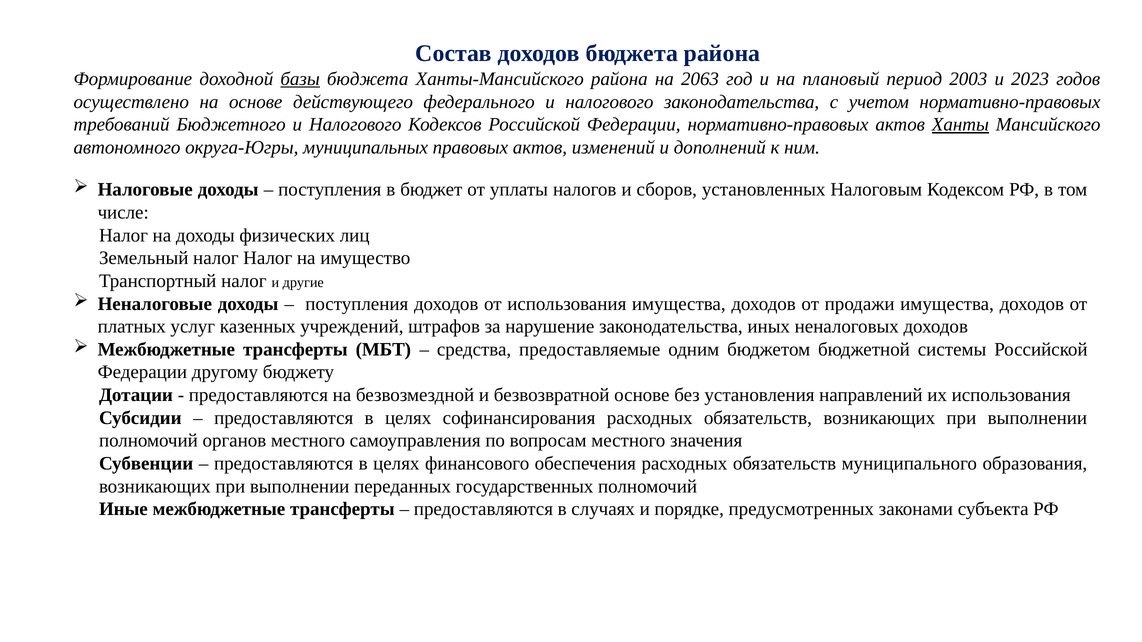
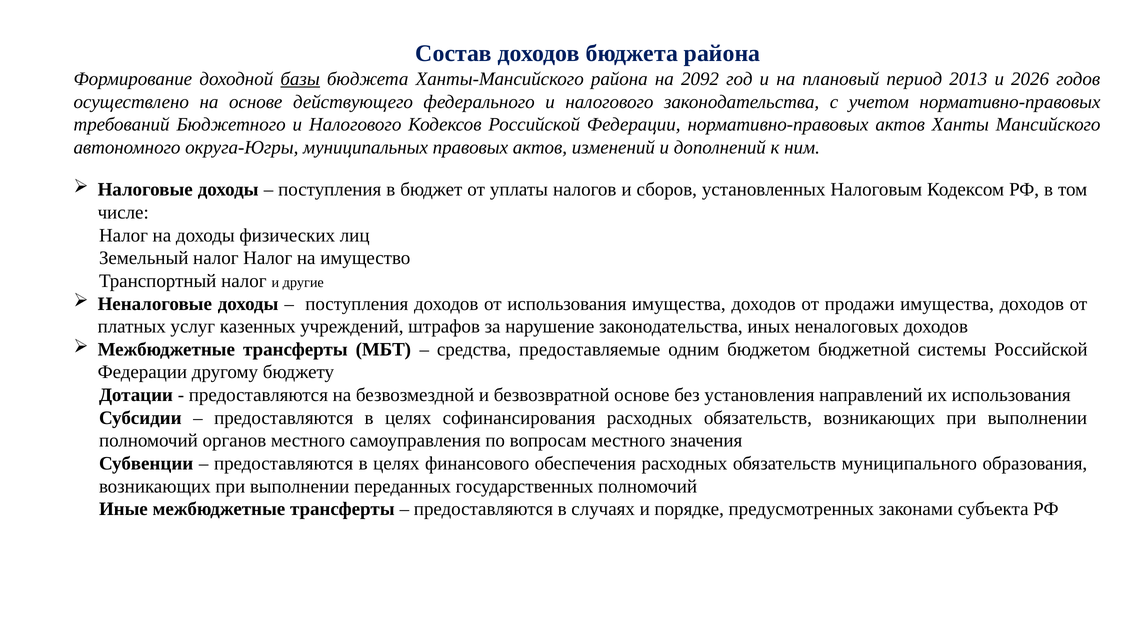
2063: 2063 -> 2092
2003: 2003 -> 2013
2023: 2023 -> 2026
Ханты underline: present -> none
